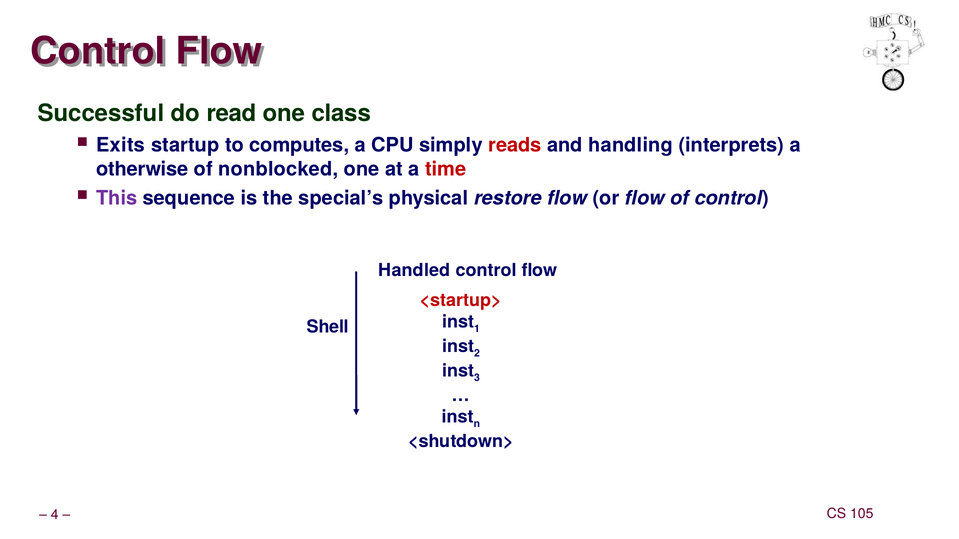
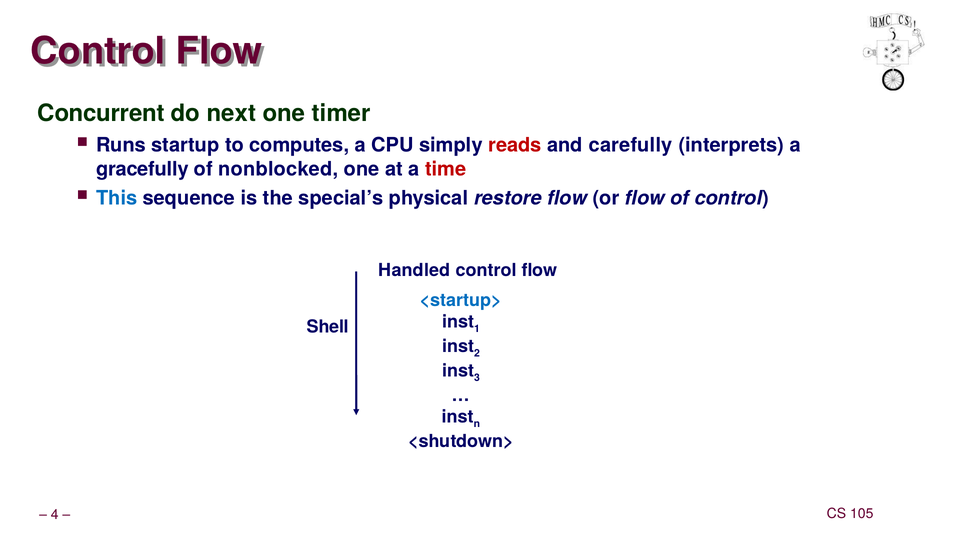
Successful: Successful -> Concurrent
read: read -> next
class: class -> timer
Exits: Exits -> Runs
handling: handling -> carefully
otherwise: otherwise -> gracefully
This colour: purple -> blue
<startup> colour: red -> blue
